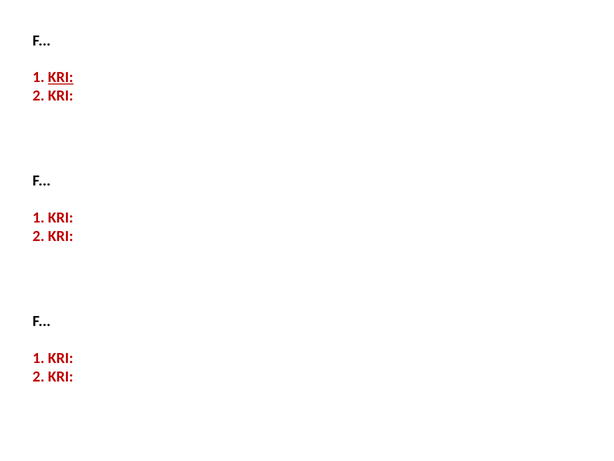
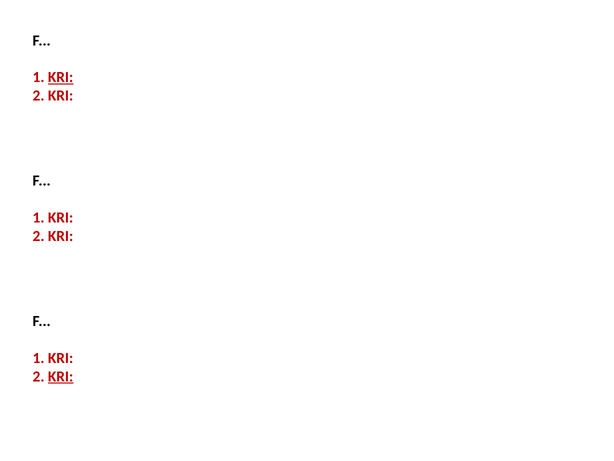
KRI at (61, 376) underline: none -> present
